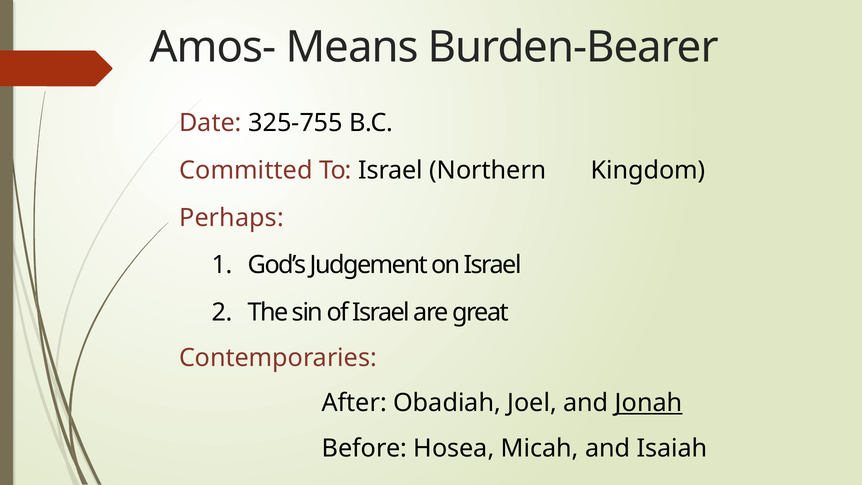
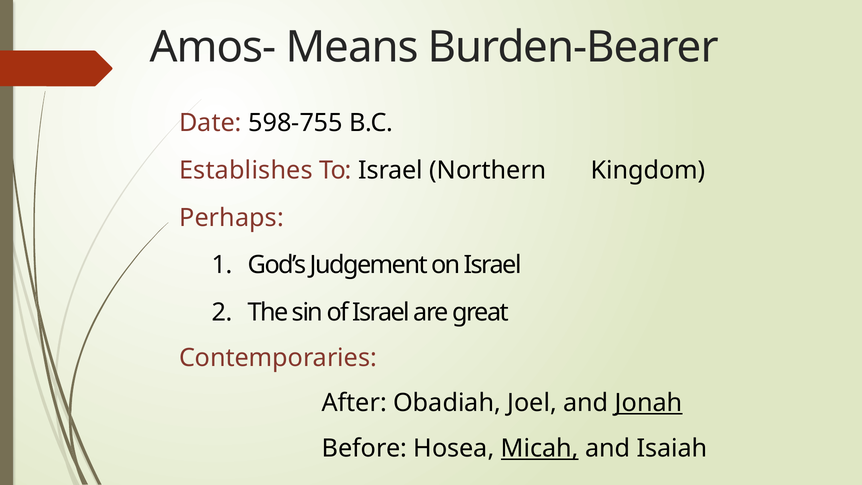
325-755: 325-755 -> 598-755
Committed: Committed -> Establishes
Micah underline: none -> present
